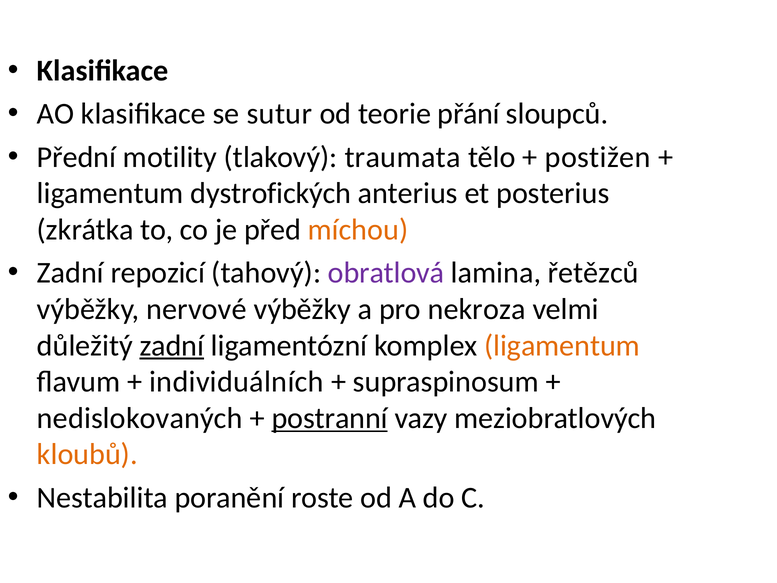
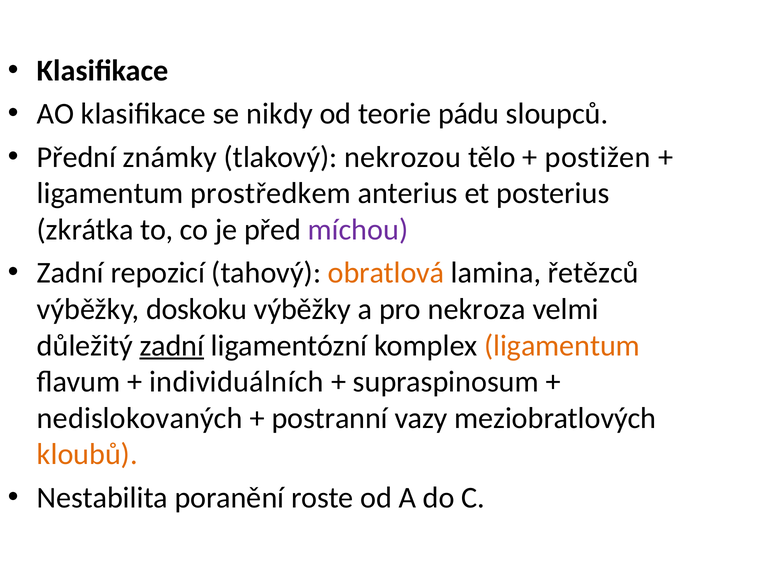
sutur: sutur -> nikdy
přání: přání -> pádu
motility: motility -> známky
traumata: traumata -> nekrozou
dystrofických: dystrofických -> prostředkem
míchou colour: orange -> purple
obratlová colour: purple -> orange
nervové: nervové -> doskoku
postranní underline: present -> none
